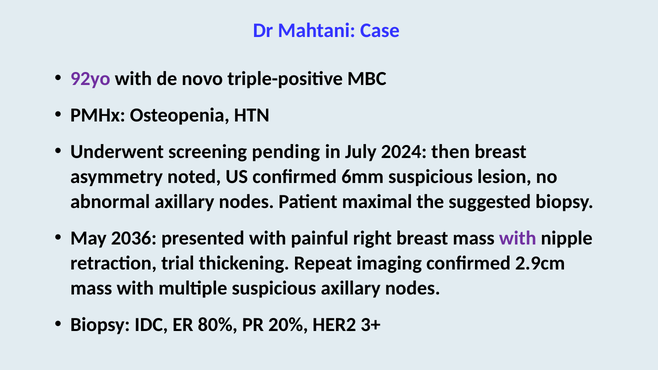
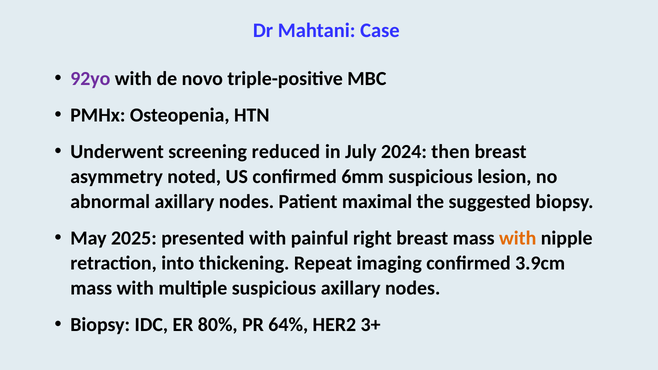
pending: pending -> reduced
2036: 2036 -> 2025
with at (518, 238) colour: purple -> orange
trial: trial -> into
2.9cm: 2.9cm -> 3.9cm
20%: 20% -> 64%
